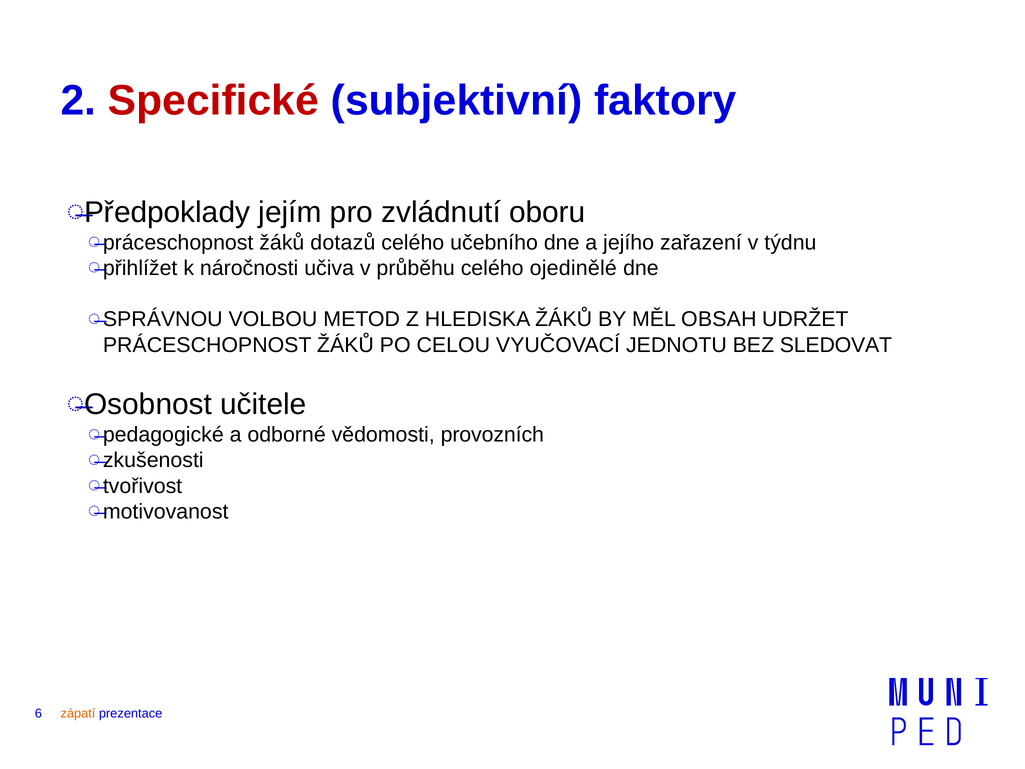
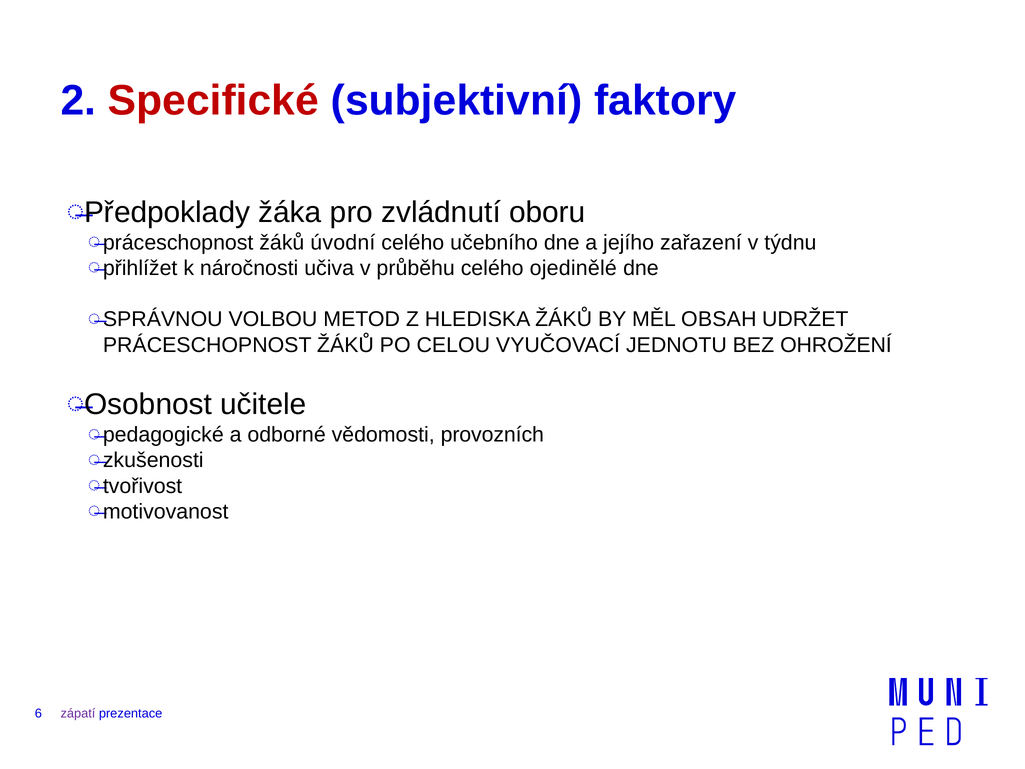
jejím: jejím -> žáka
dotazů: dotazů -> úvodní
SLEDOVAT: SLEDOVAT -> OHROŽENÍ
zápatí colour: orange -> purple
